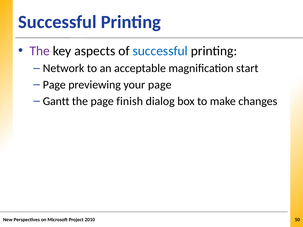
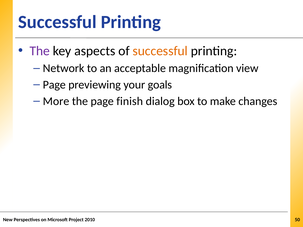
successful at (160, 51) colour: blue -> orange
start: start -> view
your page: page -> goals
Gantt: Gantt -> More
